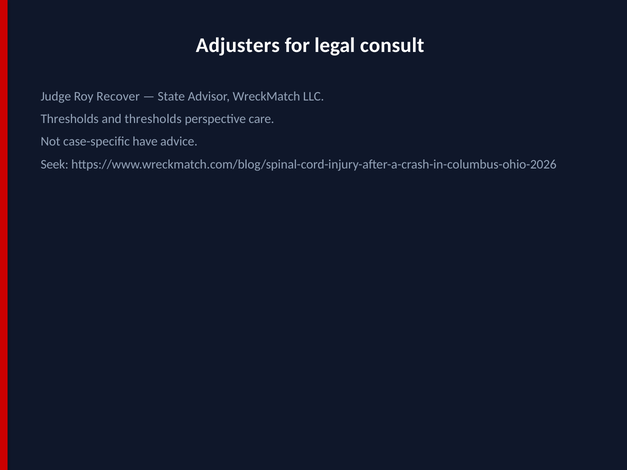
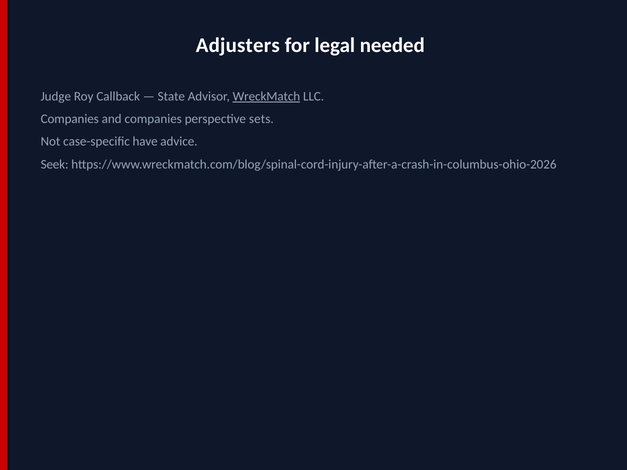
consult: consult -> needed
Recover: Recover -> Callback
WreckMatch underline: none -> present
Thresholds at (70, 119): Thresholds -> Companies
and thresholds: thresholds -> companies
care: care -> sets
